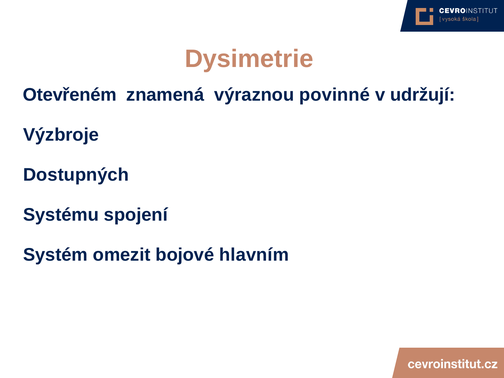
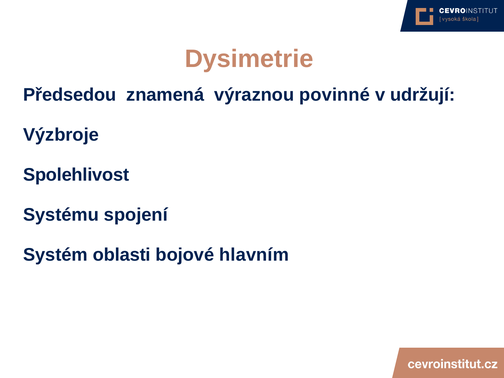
Otevřeném: Otevřeném -> Předsedou
Dostupných: Dostupných -> Spolehlivost
omezit: omezit -> oblasti
